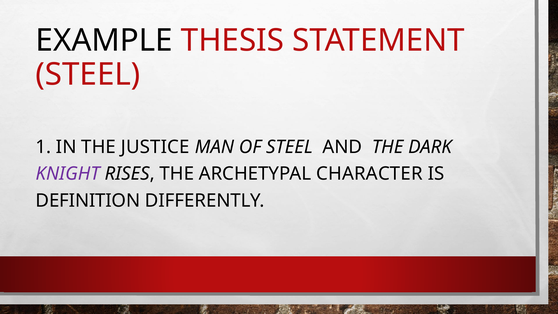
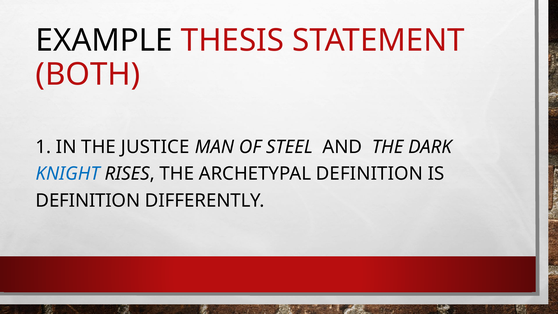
STEEL at (88, 74): STEEL -> BOTH
KNIGHT colour: purple -> blue
ARCHETYPAL CHARACTER: CHARACTER -> DEFINITION
